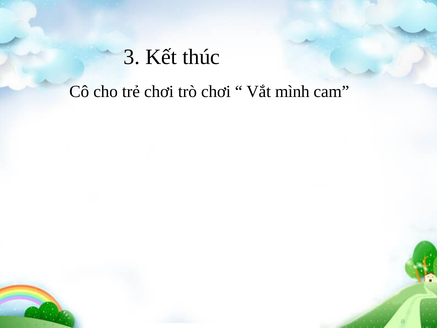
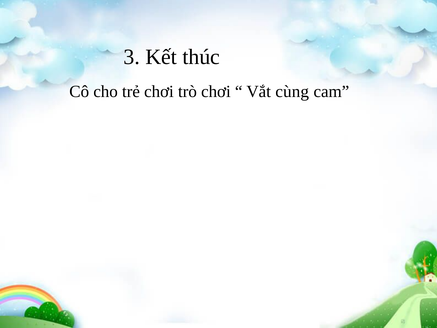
mình: mình -> cùng
